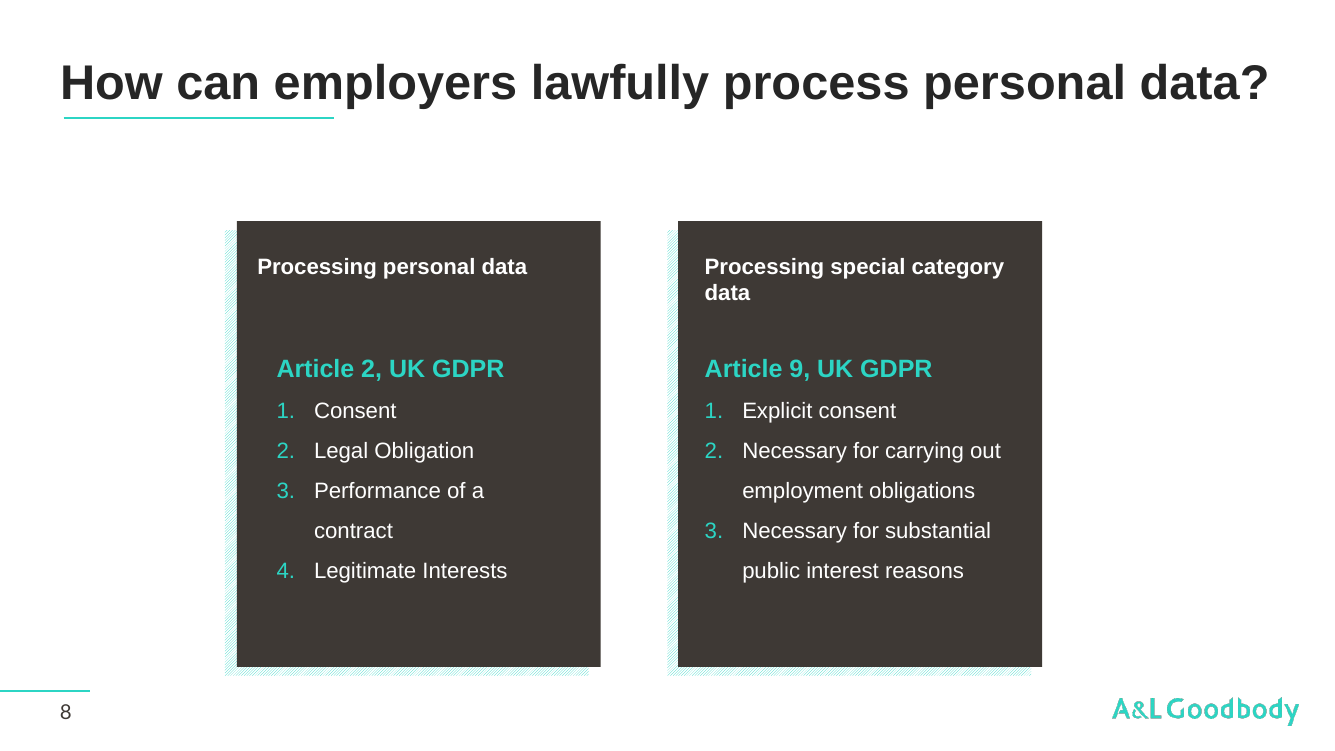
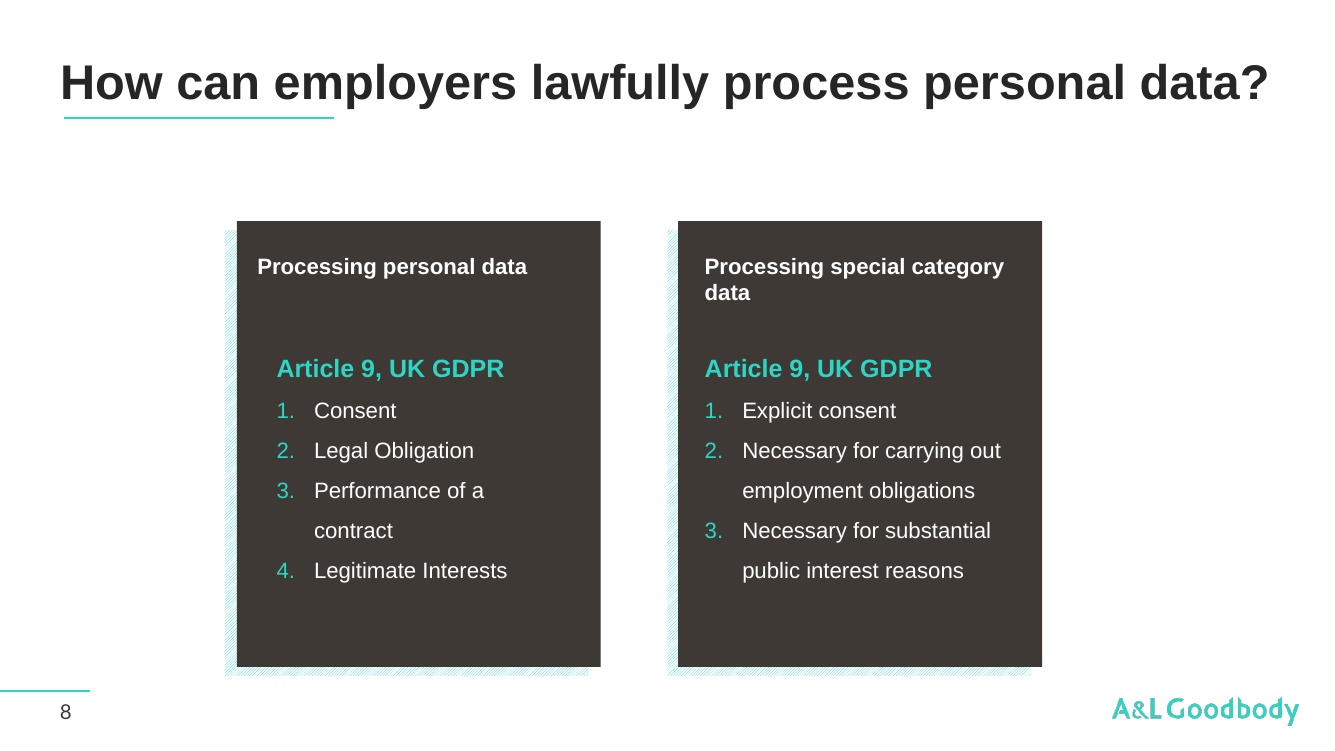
2 at (372, 369): 2 -> 9
